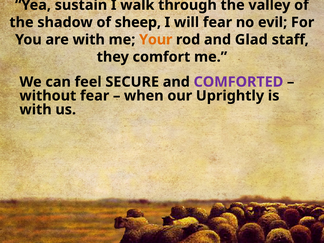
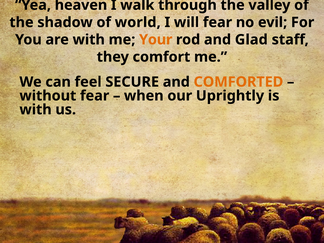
sustain: sustain -> heaven
sheep: sheep -> world
COMFORTED colour: purple -> orange
